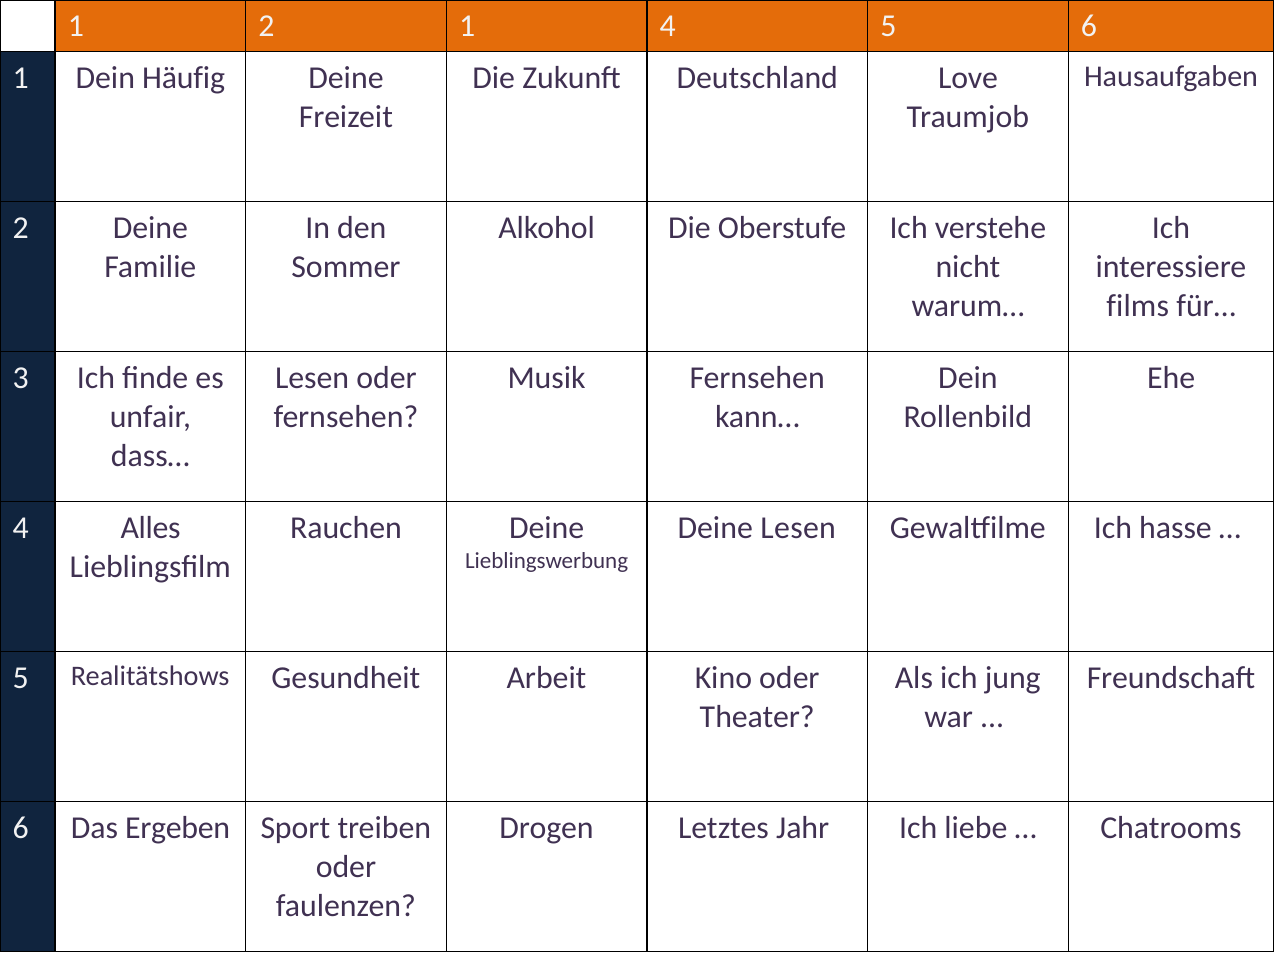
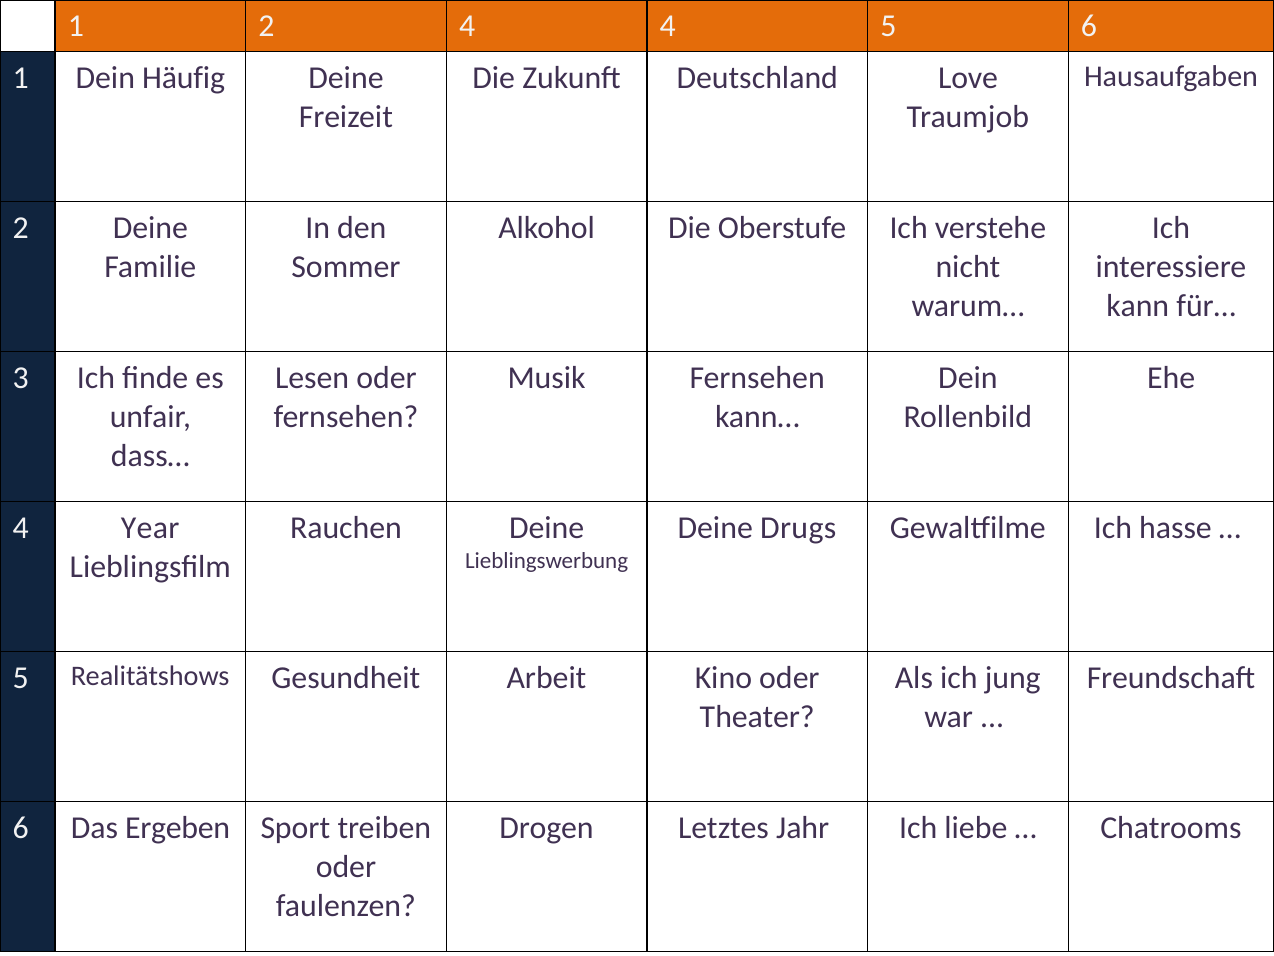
2 1: 1 -> 4
films: films -> kann
Alles: Alles -> Year
Deine Lesen: Lesen -> Drugs
